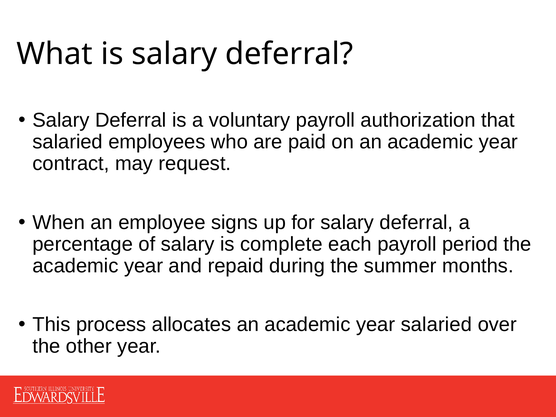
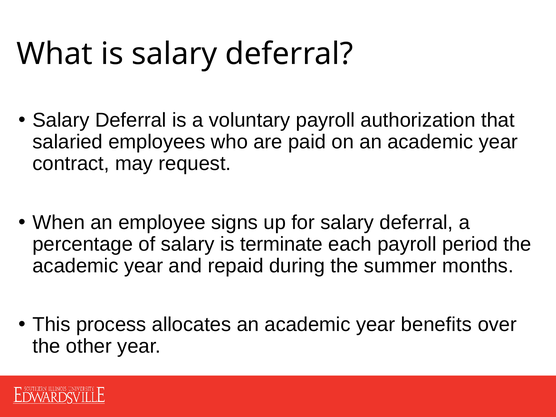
complete: complete -> terminate
year salaried: salaried -> benefits
